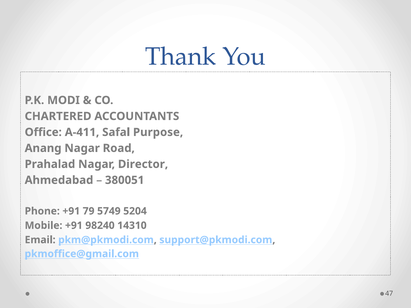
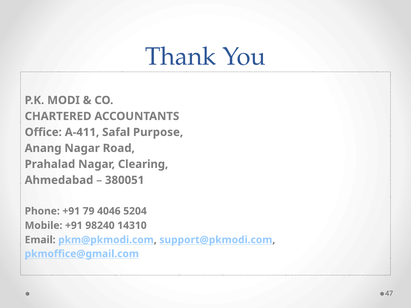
Director: Director -> Clearing
5749: 5749 -> 4046
